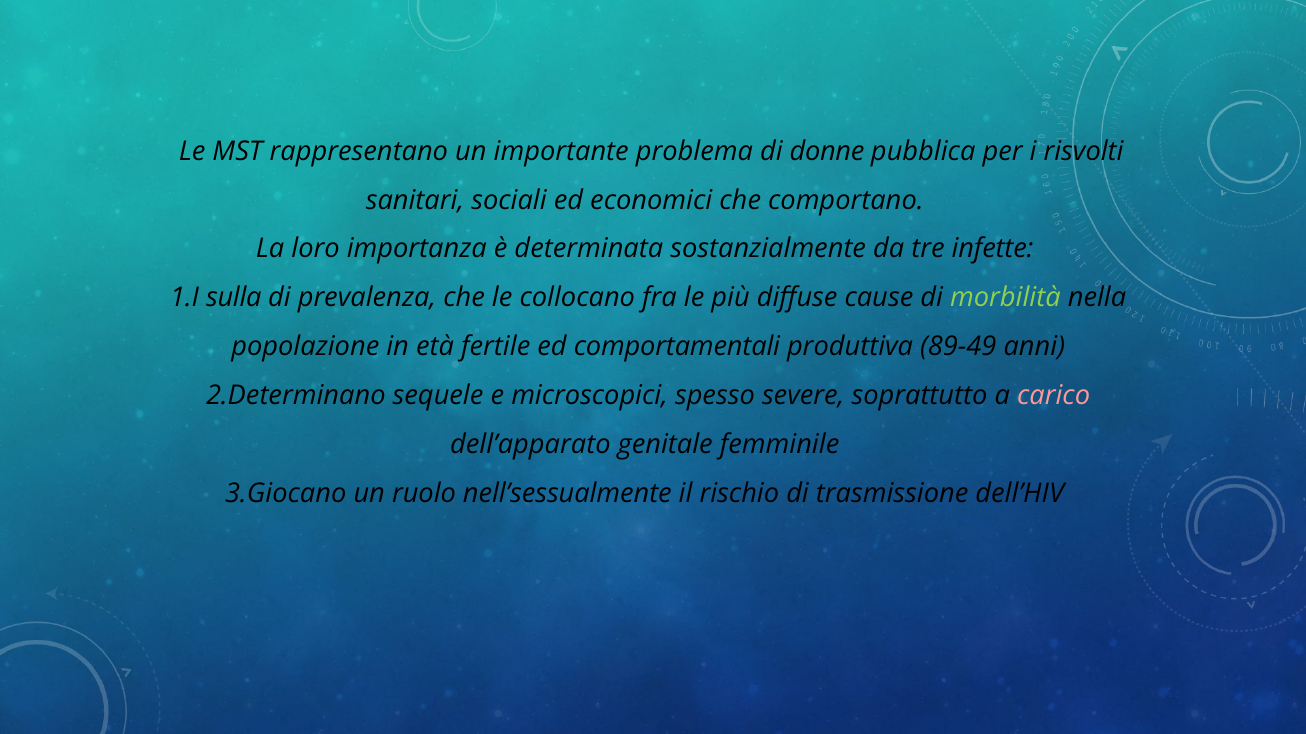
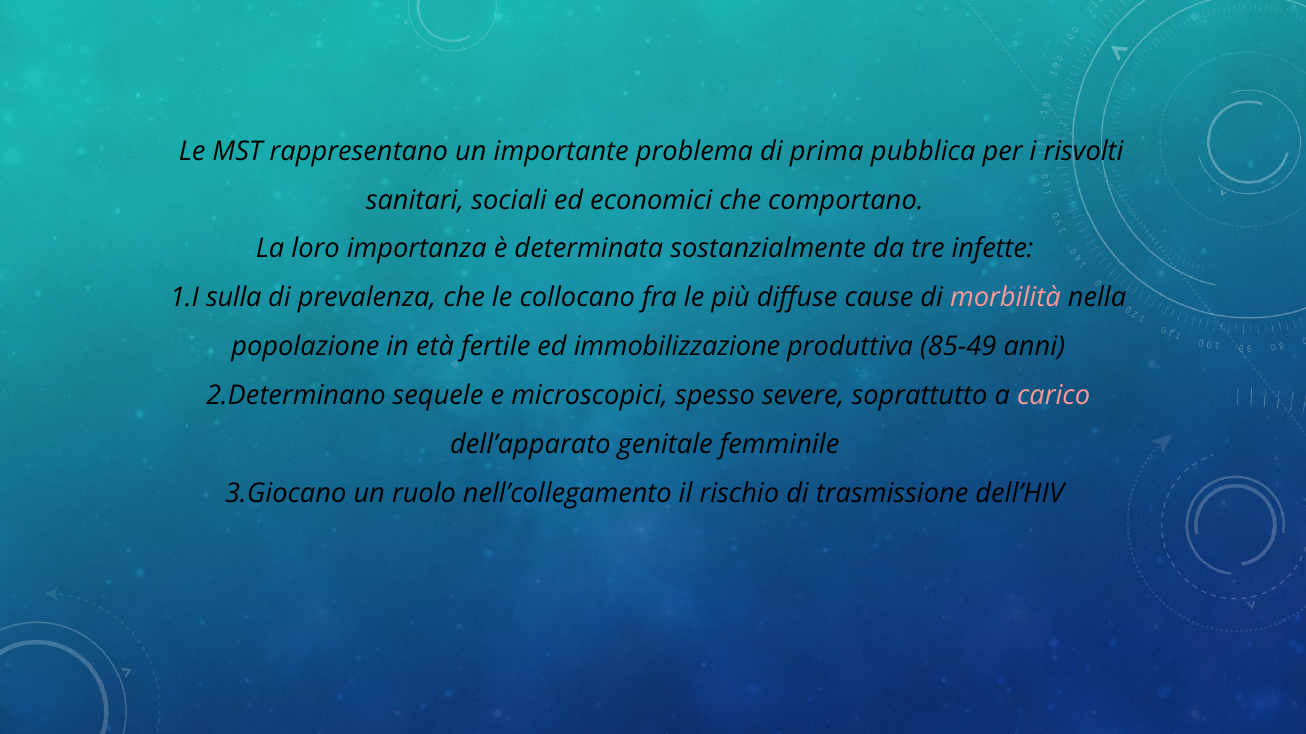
donne: donne -> prima
morbilità colour: light green -> pink
comportamentali: comportamentali -> immobilizzazione
89-49: 89-49 -> 85-49
nell’sessualmente: nell’sessualmente -> nell’collegamento
